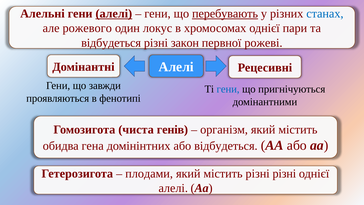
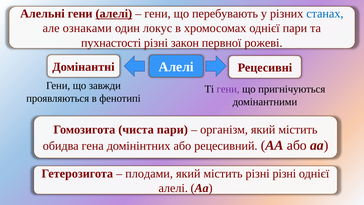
перебувають underline: present -> none
рожевого: рожевого -> ознаками
відбудеться at (111, 43): відбудеться -> пухнастості
гени at (228, 89) colour: blue -> purple
чиста генів: генів -> пари
або відбудеться: відбудеться -> рецесивний
